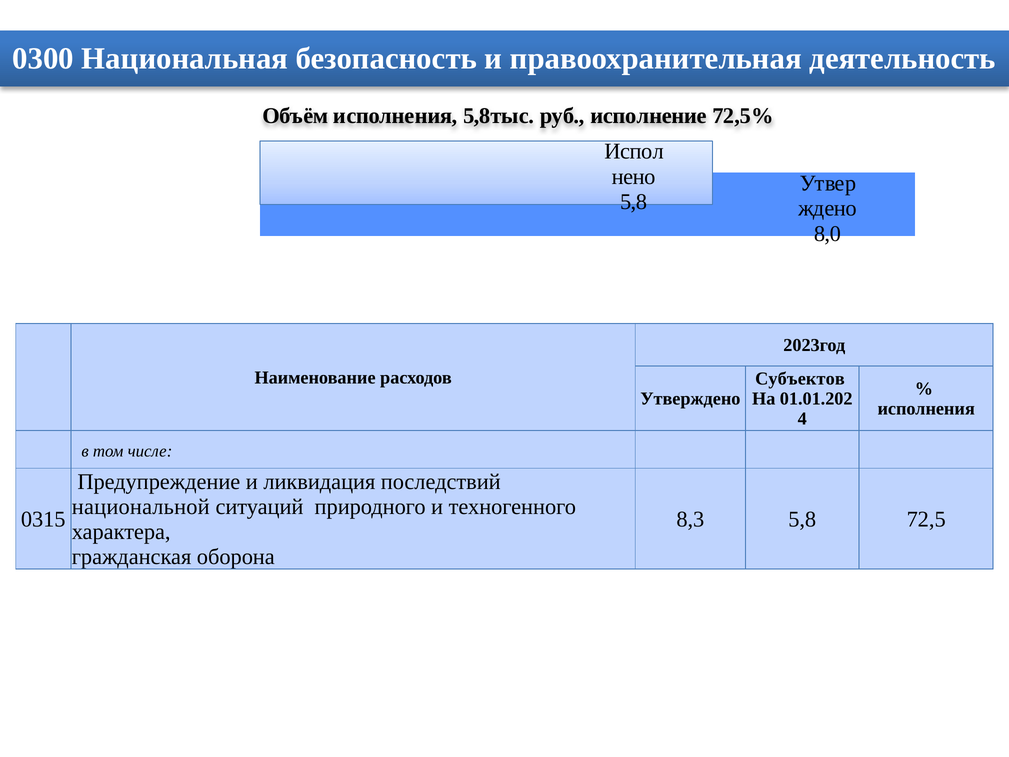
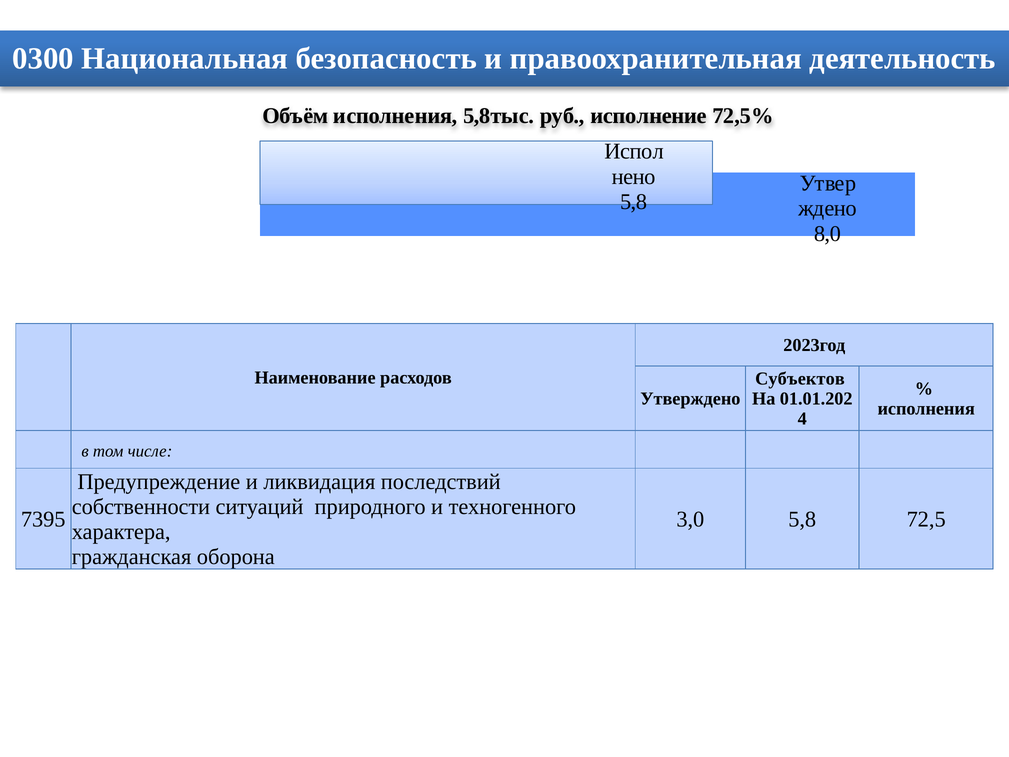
национальной: национальной -> собственности
0315: 0315 -> 7395
8,3: 8,3 -> 3,0
